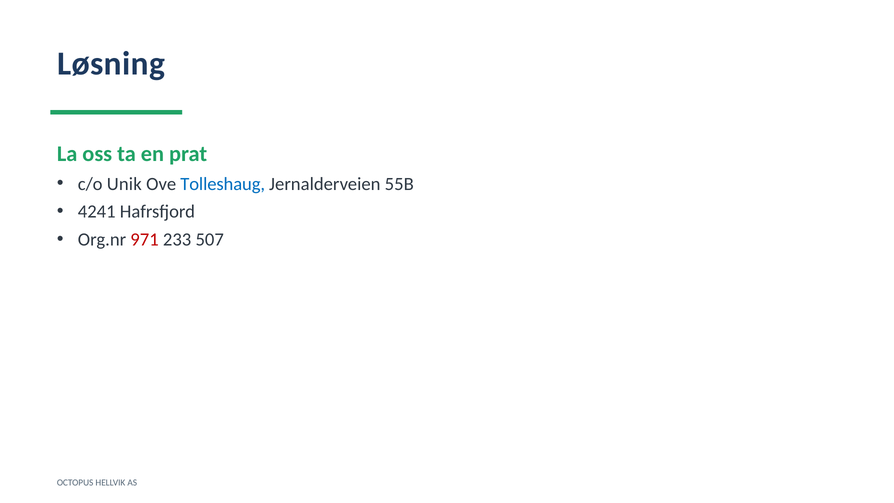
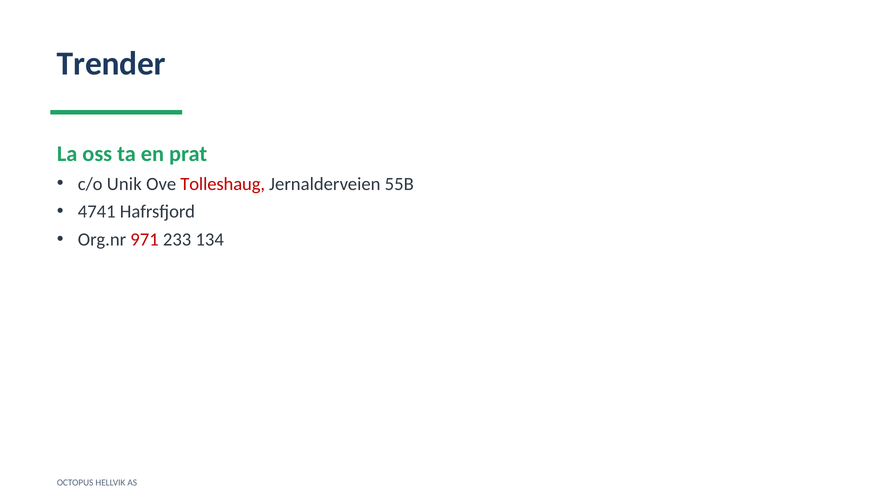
Løsning: Løsning -> Trender
Tolleshaug colour: blue -> red
4241: 4241 -> 4741
507: 507 -> 134
